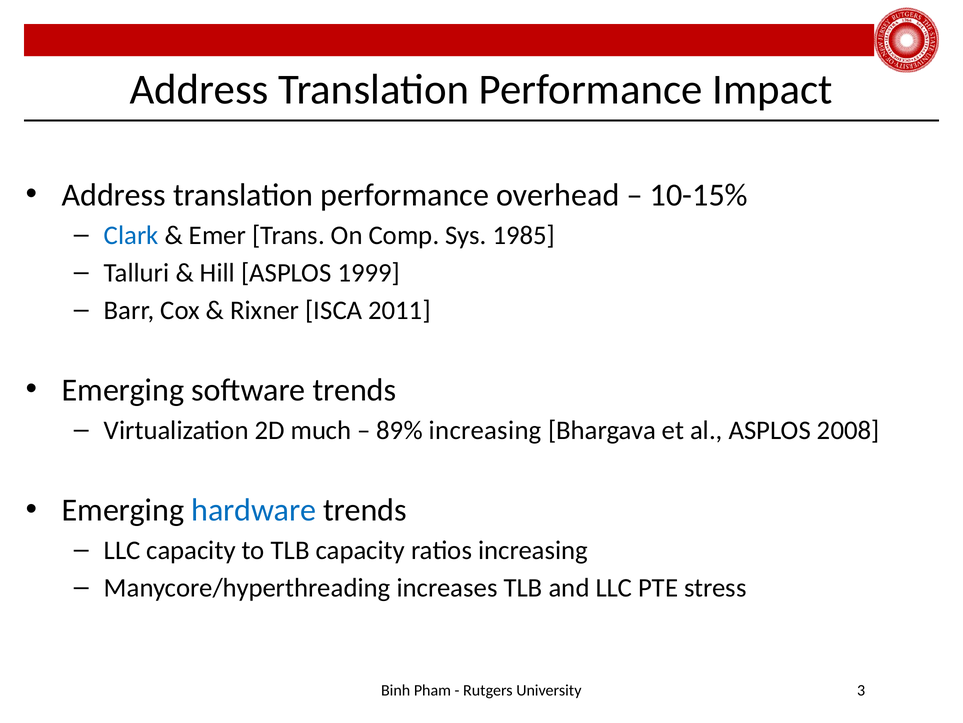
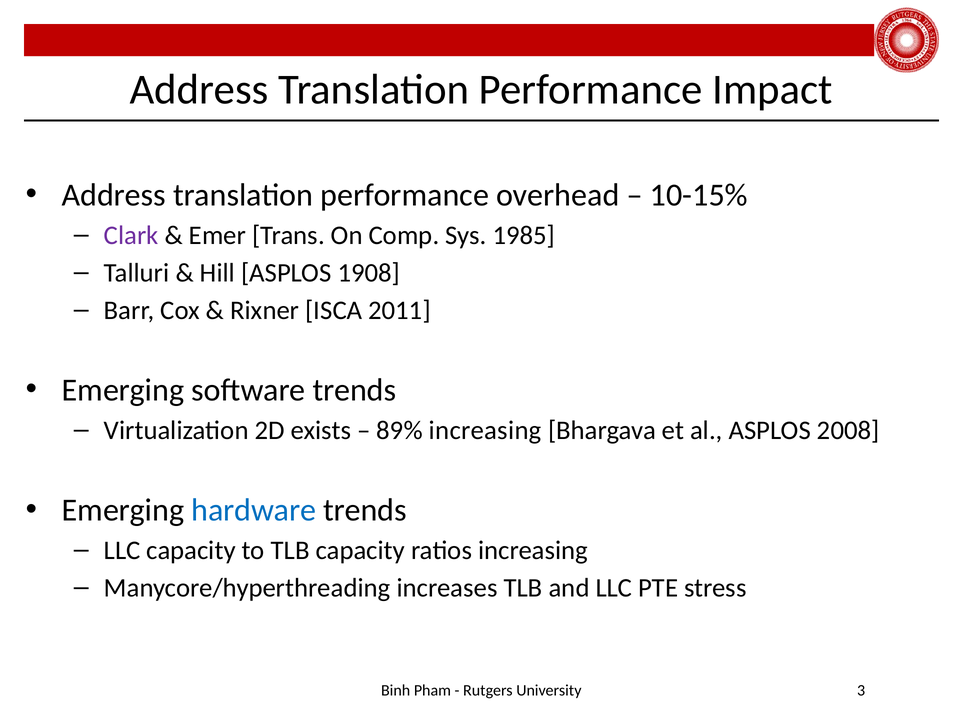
Clark colour: blue -> purple
1999: 1999 -> 1908
much: much -> exists
